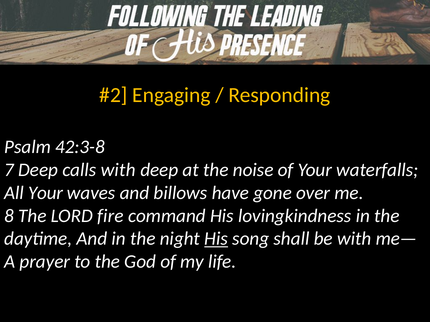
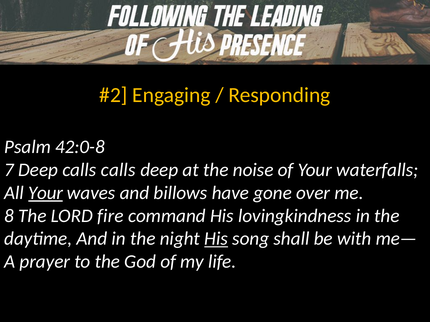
42:3-8: 42:3-8 -> 42:0-8
calls with: with -> calls
Your at (46, 193) underline: none -> present
